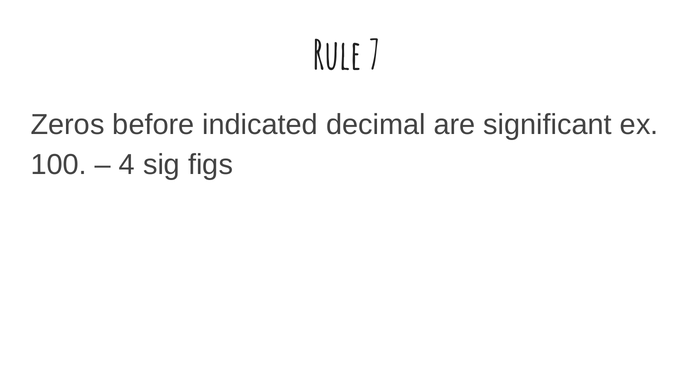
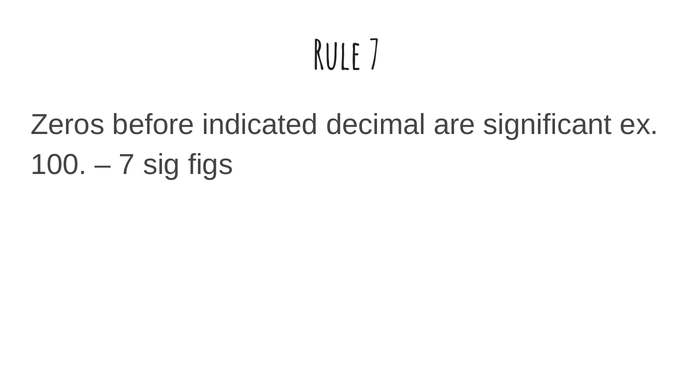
4 at (127, 165): 4 -> 7
